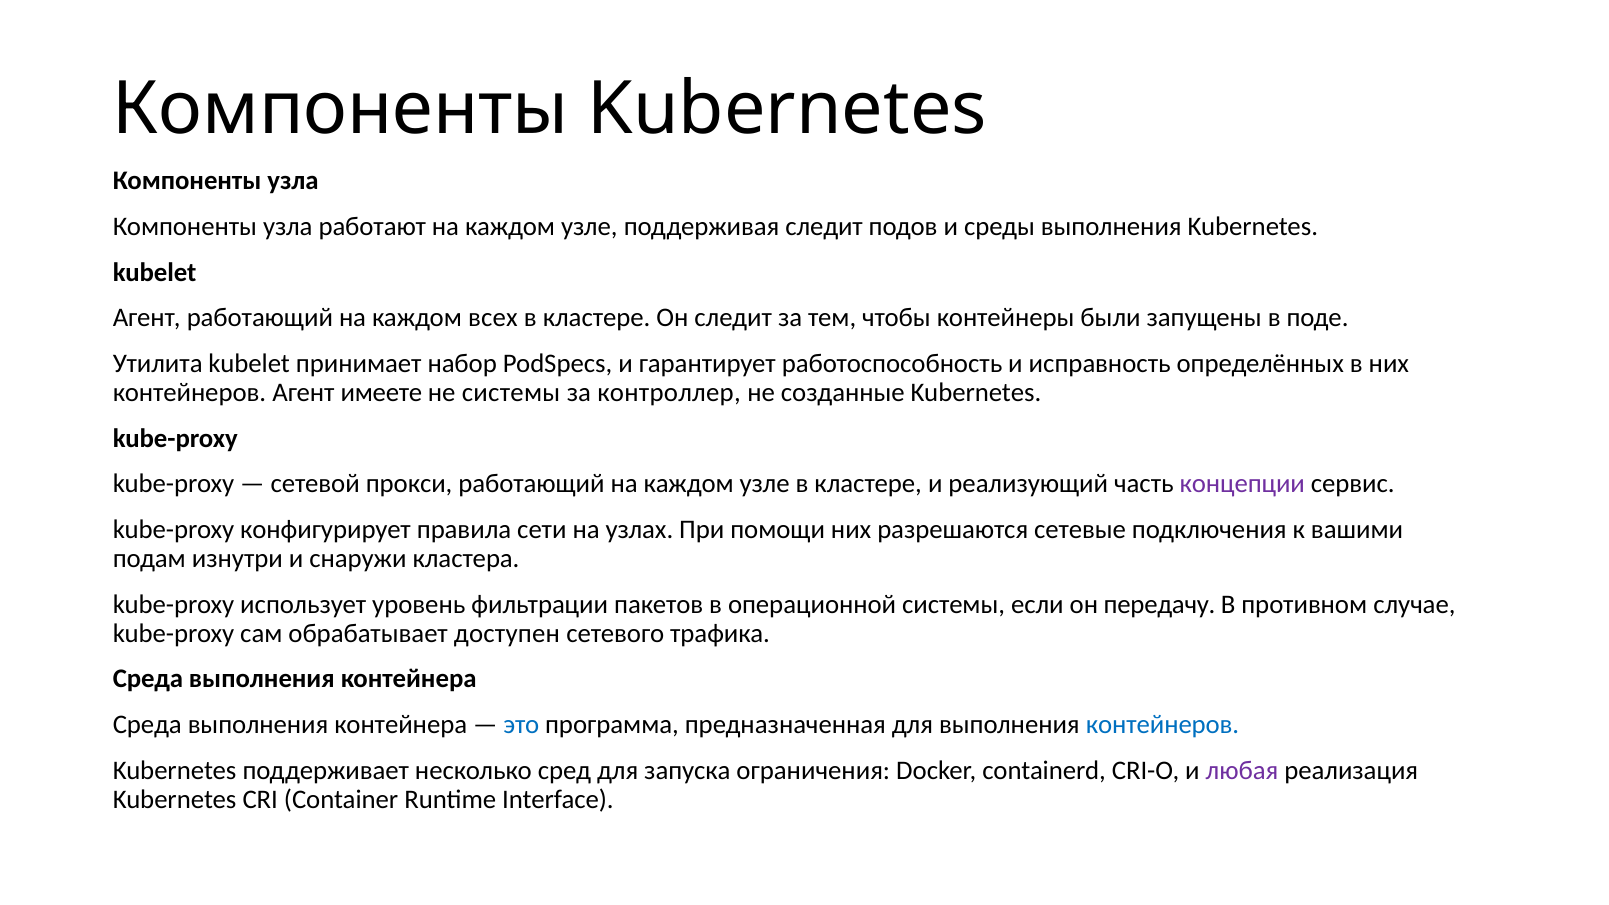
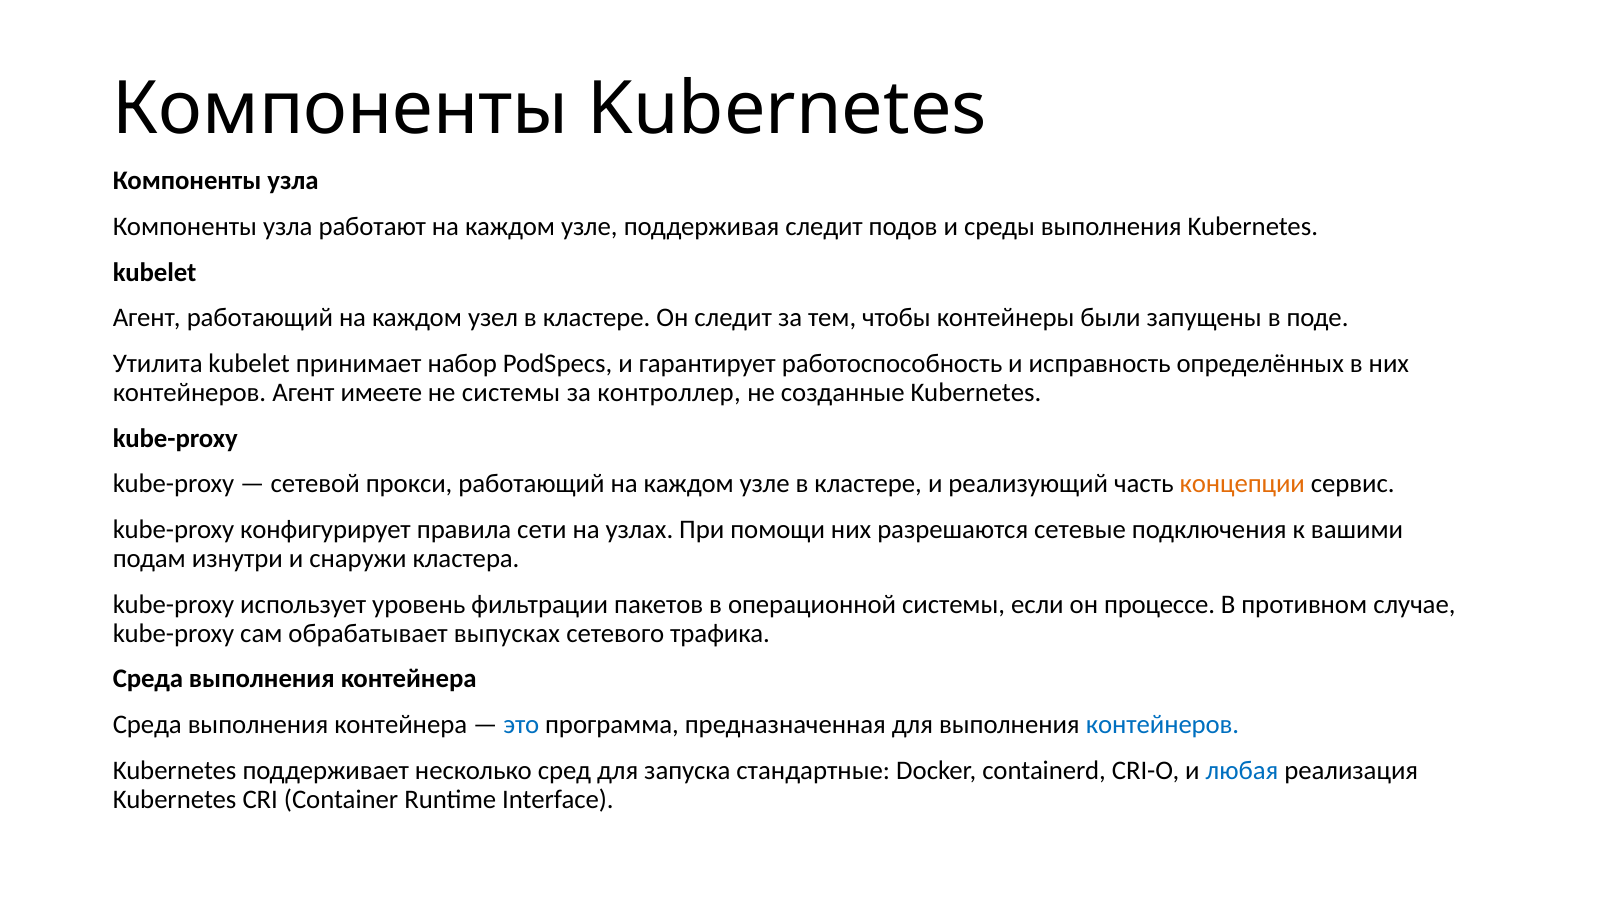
всех: всех -> узел
концепции colour: purple -> orange
передачу: передачу -> процессе
доступен: доступен -> выпусках
ограничения: ограничения -> стандартные
любая colour: purple -> blue
